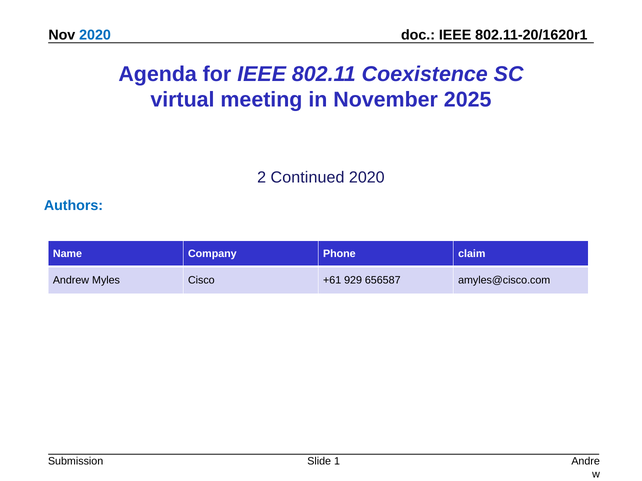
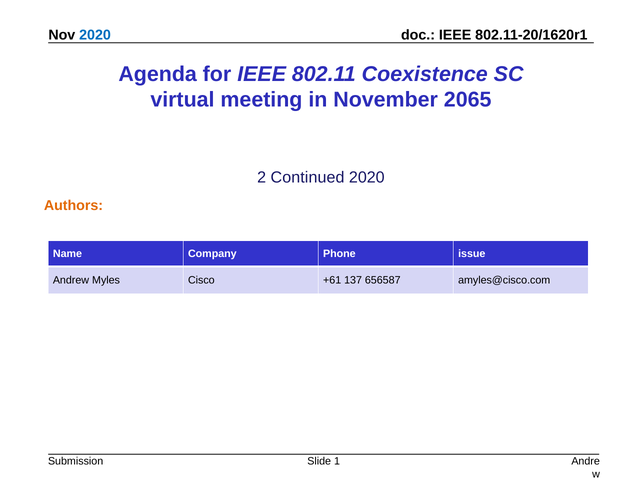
2025: 2025 -> 2065
Authors colour: blue -> orange
claim: claim -> issue
929: 929 -> 137
